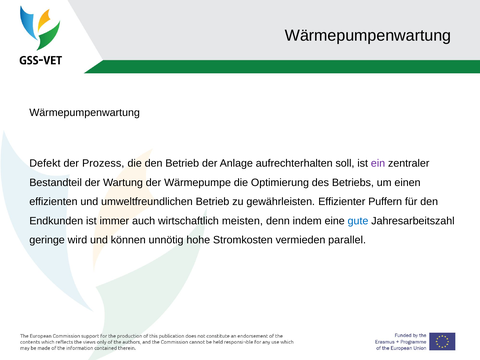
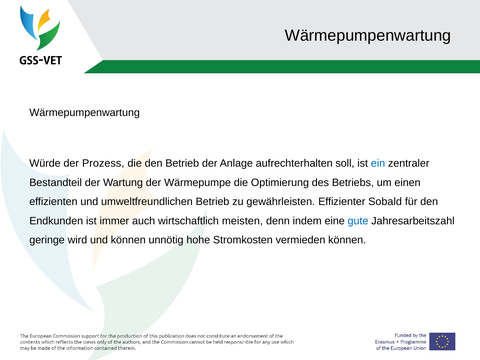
Defekt: Defekt -> Würde
ein colour: purple -> blue
Puffern: Puffern -> Sobald
vermieden parallel: parallel -> können
